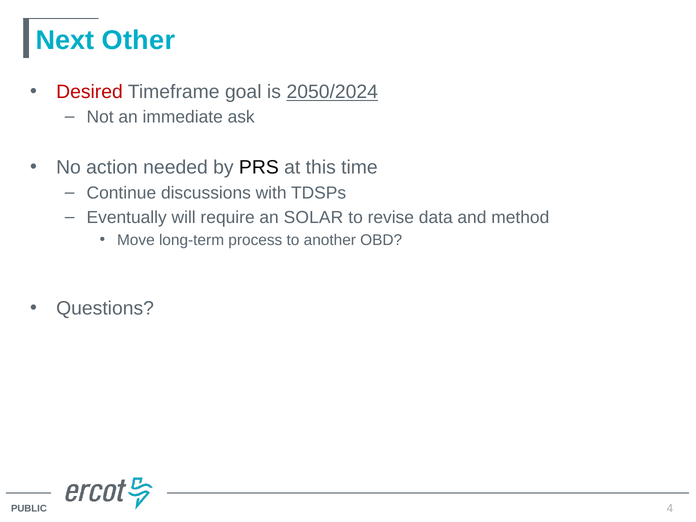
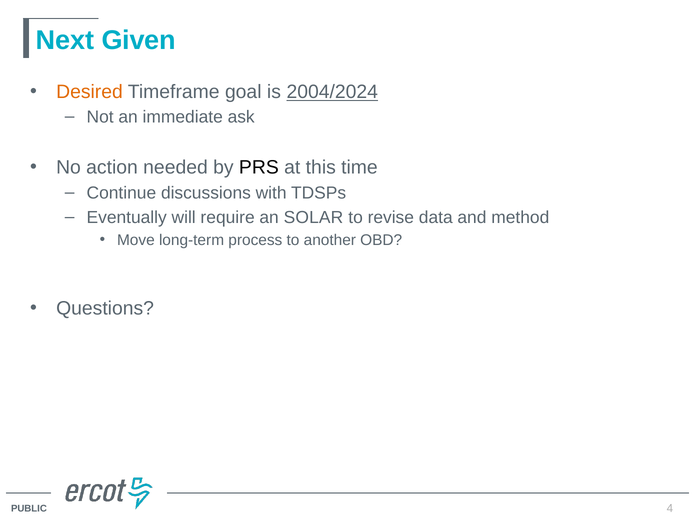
Other: Other -> Given
Desired colour: red -> orange
2050/2024: 2050/2024 -> 2004/2024
